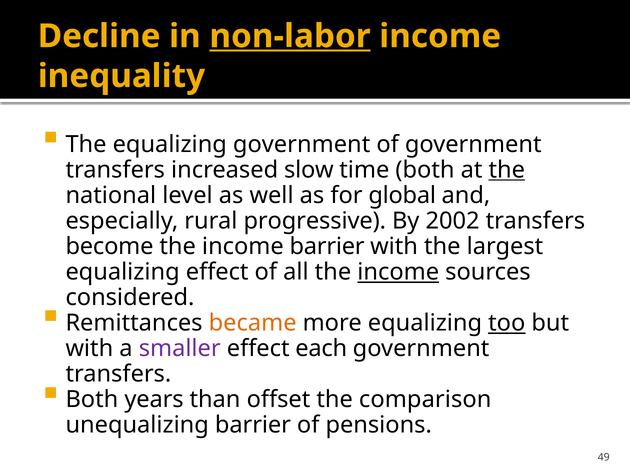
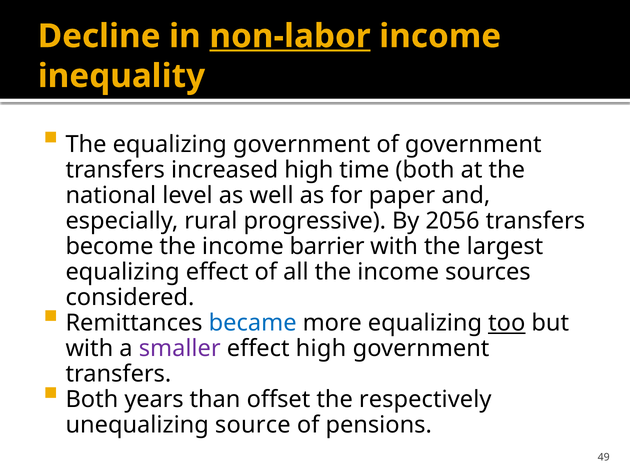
increased slow: slow -> high
the at (507, 170) underline: present -> none
global: global -> paper
2002: 2002 -> 2056
income at (398, 272) underline: present -> none
became colour: orange -> blue
effect each: each -> high
comparison: comparison -> respectively
unequalizing barrier: barrier -> source
